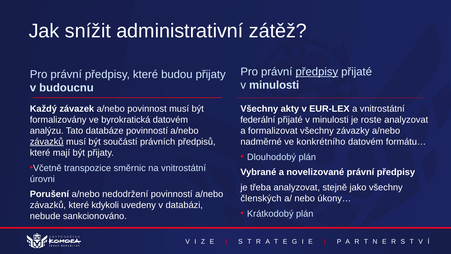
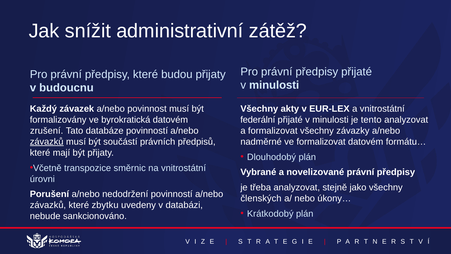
předpisy at (317, 72) underline: present -> none
roste: roste -> tento
analýzu: analýzu -> zrušení
ve konkrétního: konkrétního -> formalizovat
kdykoli: kdykoli -> zbytku
